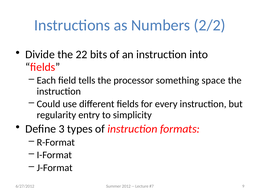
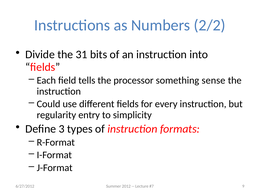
22: 22 -> 31
space: space -> sense
